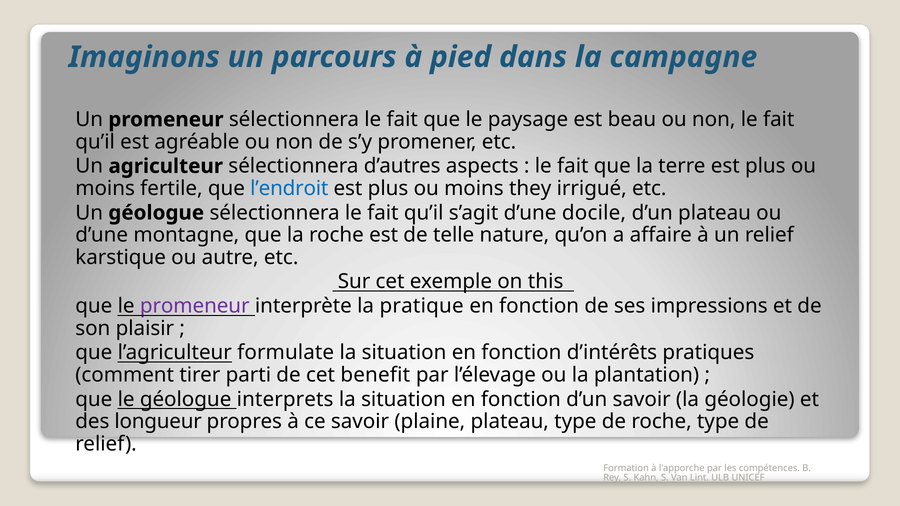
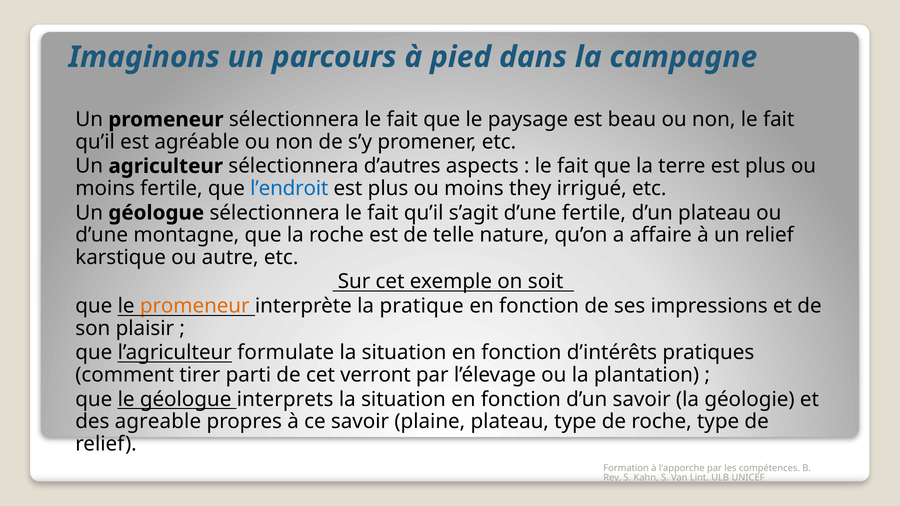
d’une docile: docile -> fertile
this: this -> soit
promeneur at (195, 306) colour: purple -> orange
benefit: benefit -> verront
longueur: longueur -> agreable
